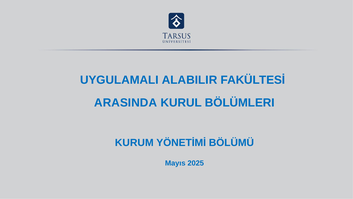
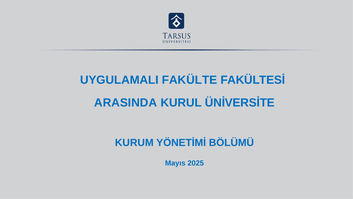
ALABILIR: ALABILIR -> FAKÜLTE
BÖLÜMLERI: BÖLÜMLERI -> ÜNİVERSİTE
